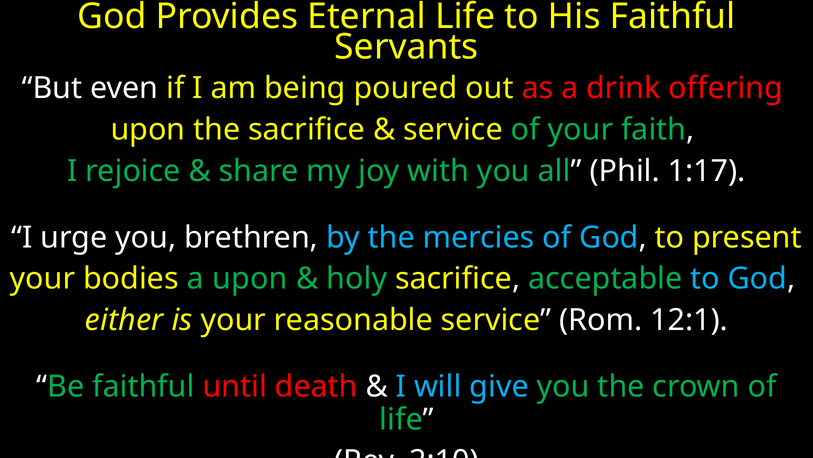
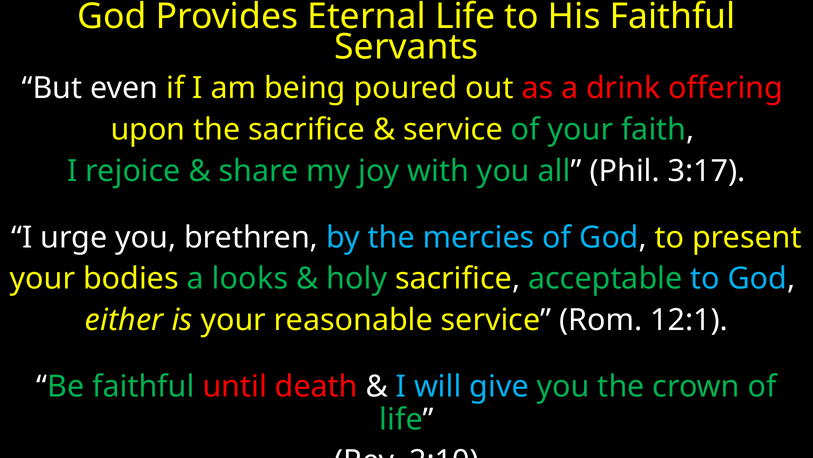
1:17: 1:17 -> 3:17
a upon: upon -> looks
